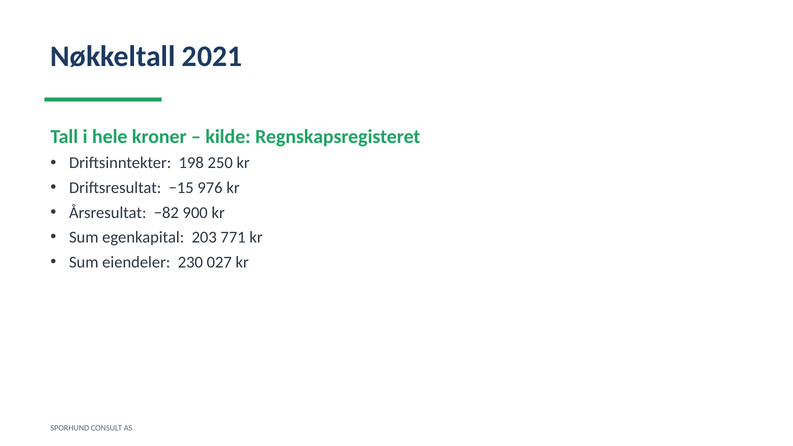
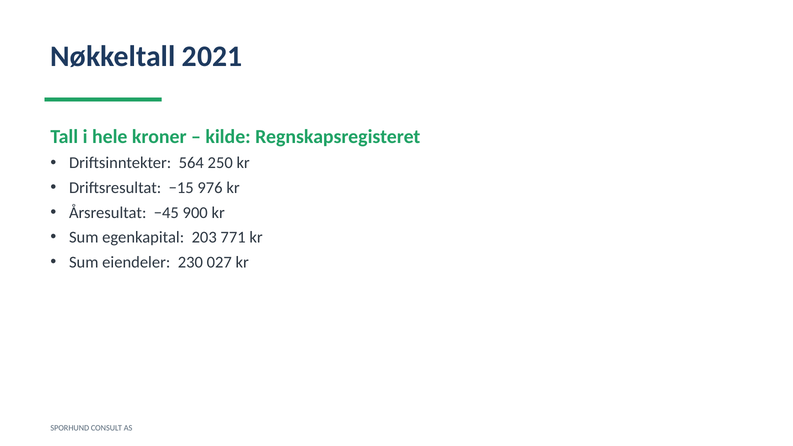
198: 198 -> 564
−82: −82 -> −45
